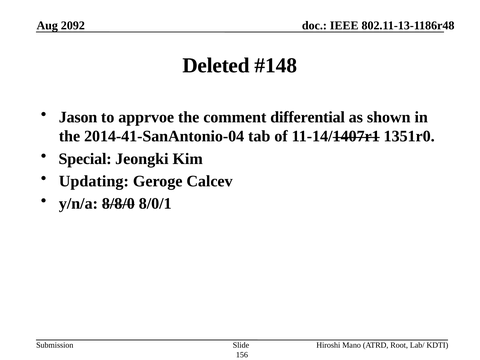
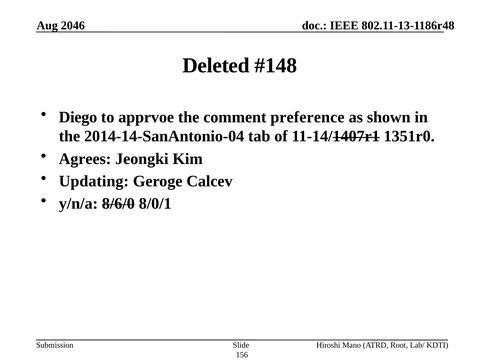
2092: 2092 -> 2046
Jason: Jason -> Diego
differential: differential -> preference
2014-41-SanAntonio-04: 2014-41-SanAntonio-04 -> 2014-14-SanAntonio-04
Special: Special -> Agrees
8/8/0: 8/8/0 -> 8/6/0
